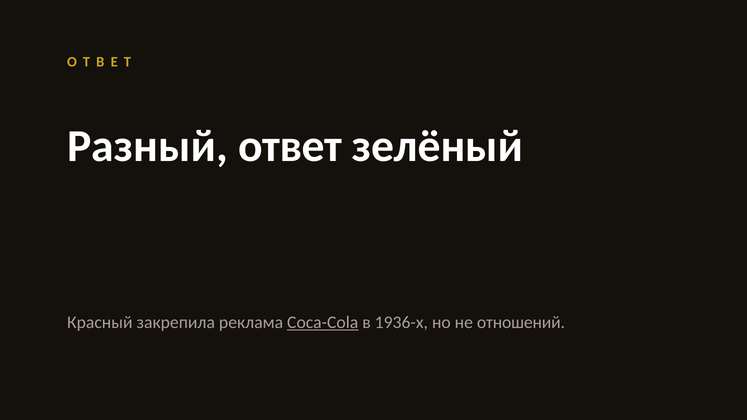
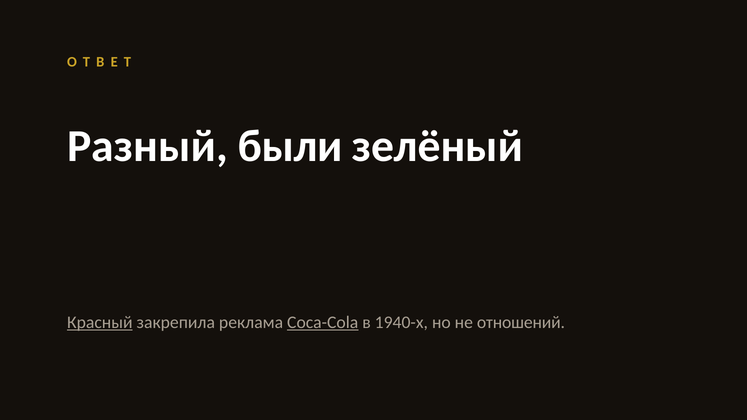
ответ: ответ -> были
Красный underline: none -> present
1936-х: 1936-х -> 1940-х
